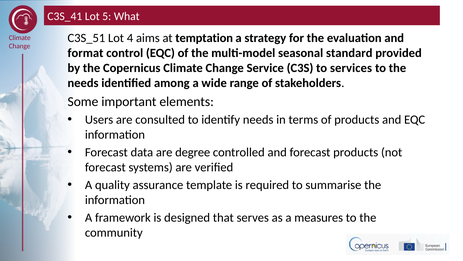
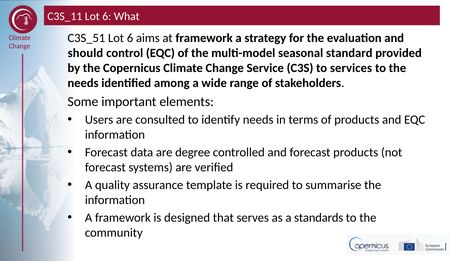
C3S_41: C3S_41 -> C3S_11
5 at (107, 16): 5 -> 6
C3S_51 Lot 4: 4 -> 6
at temptation: temptation -> framework
format: format -> should
measures: measures -> standards
